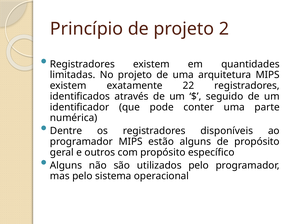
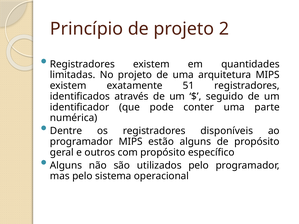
22: 22 -> 51
